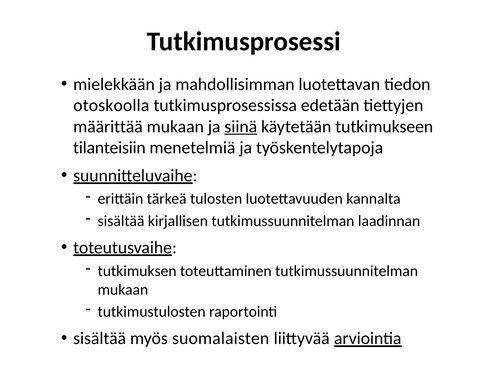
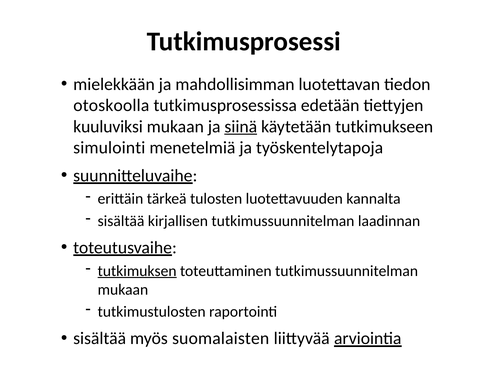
määrittää: määrittää -> kuuluviksi
tilanteisiin: tilanteisiin -> simulointi
tutkimuksen underline: none -> present
